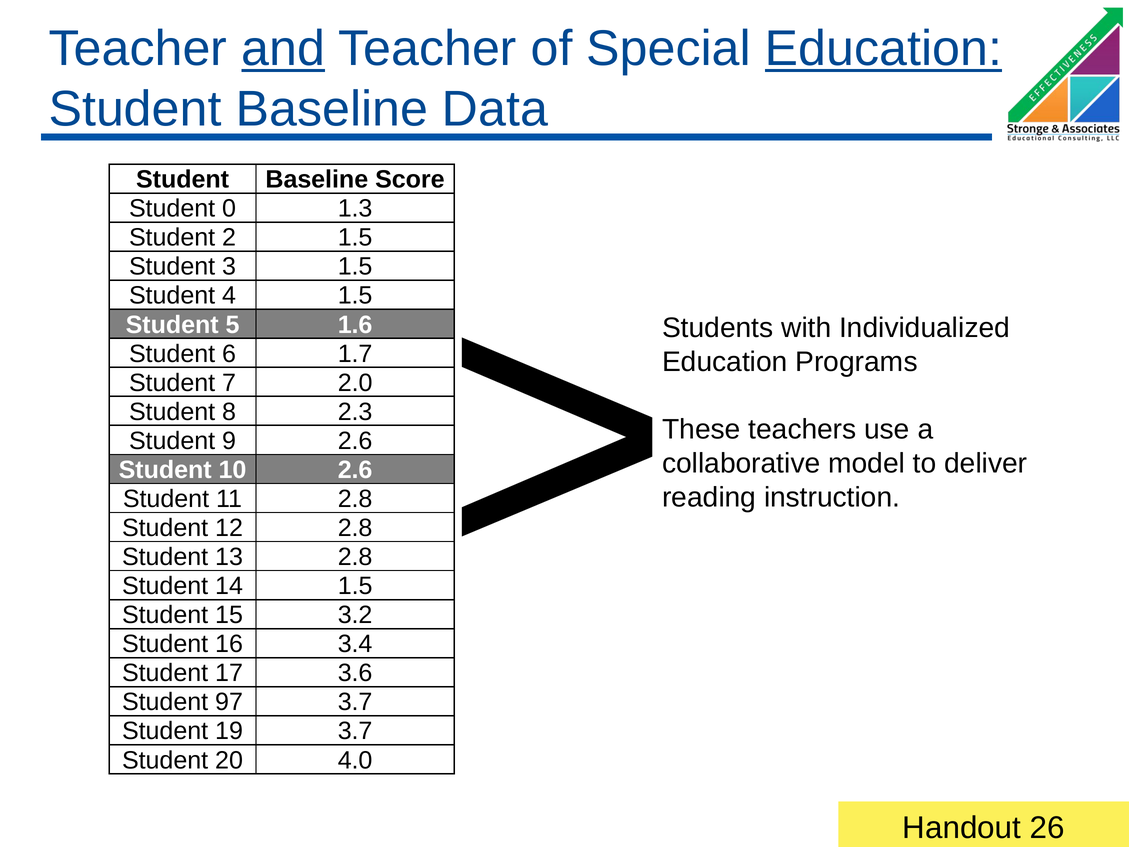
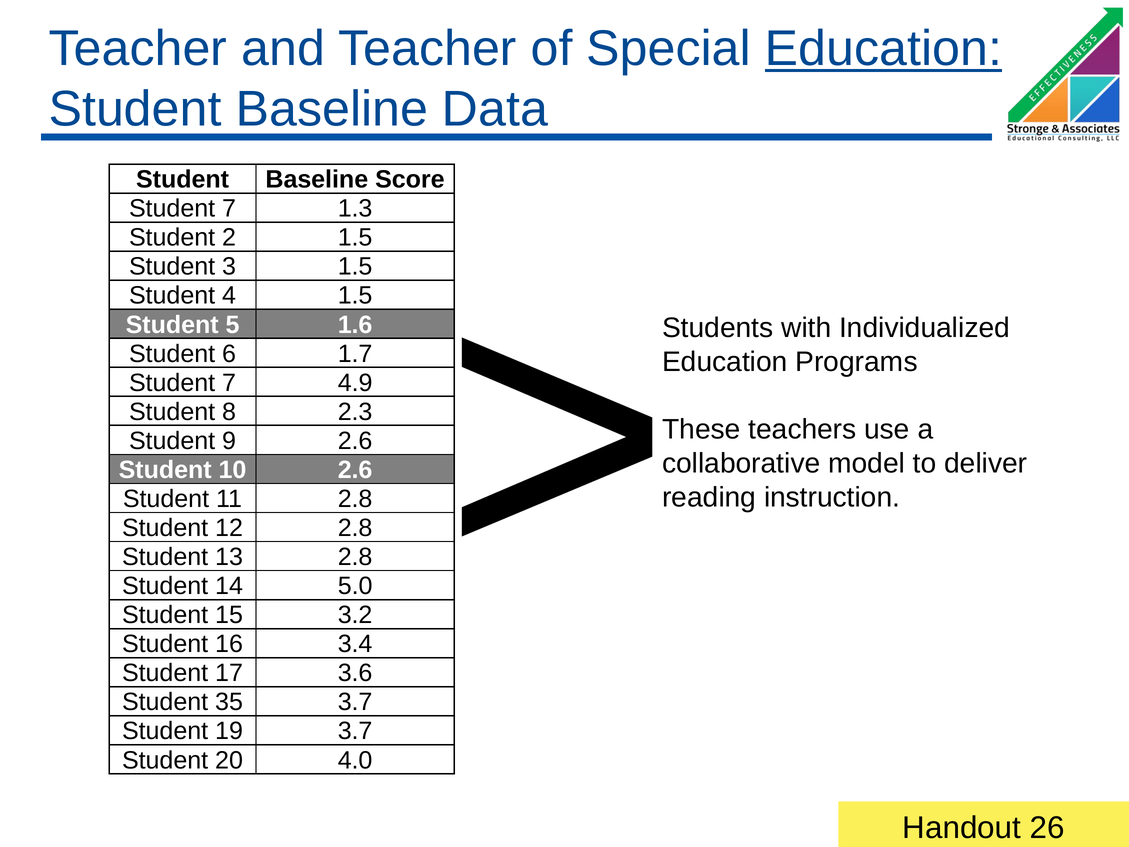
and underline: present -> none
0 at (229, 209): 0 -> 7
2.0: 2.0 -> 4.9
14 1.5: 1.5 -> 5.0
97: 97 -> 35
